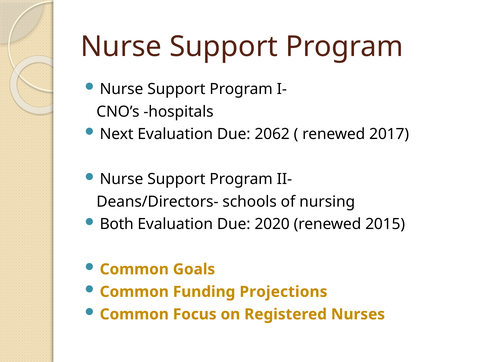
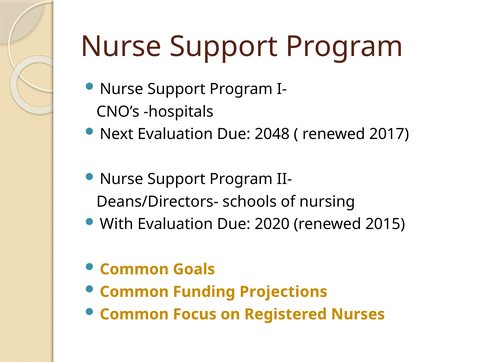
2062: 2062 -> 2048
Both: Both -> With
